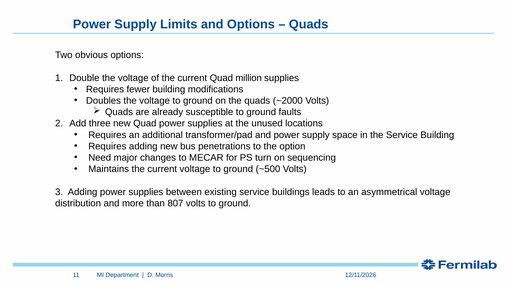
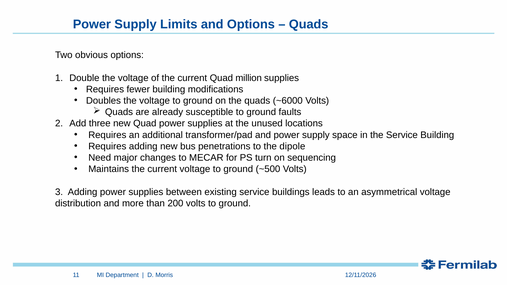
~2000: ~2000 -> ~6000
option: option -> dipole
807: 807 -> 200
